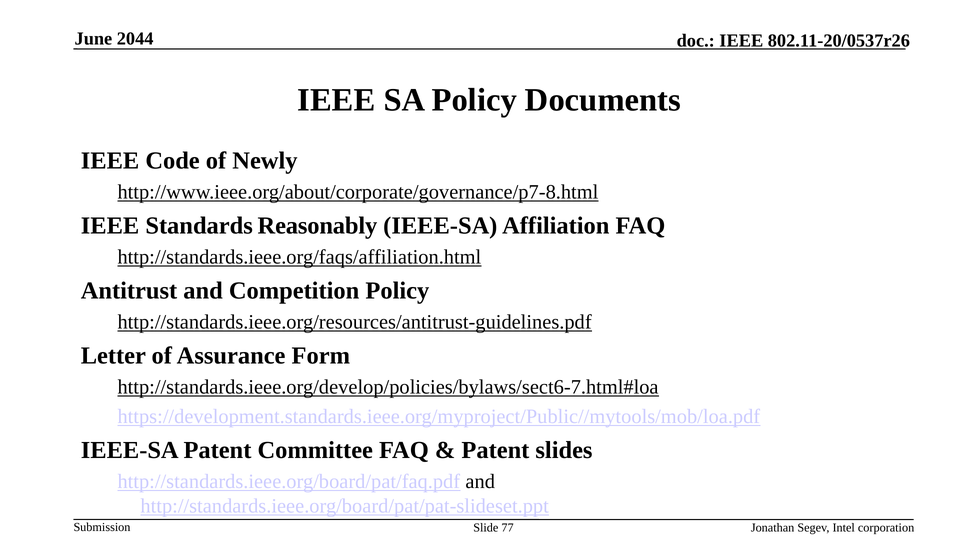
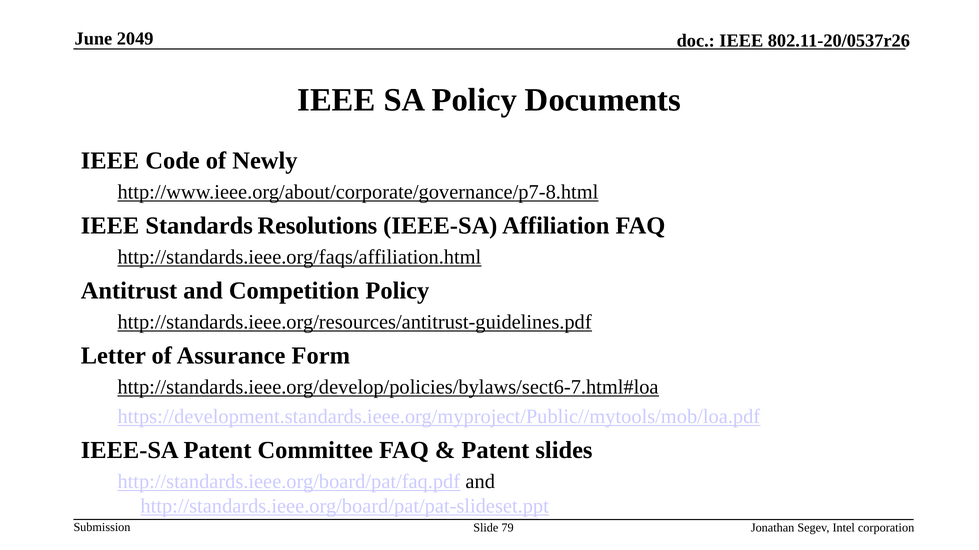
2044: 2044 -> 2049
Reasonably: Reasonably -> Resolutions
77: 77 -> 79
